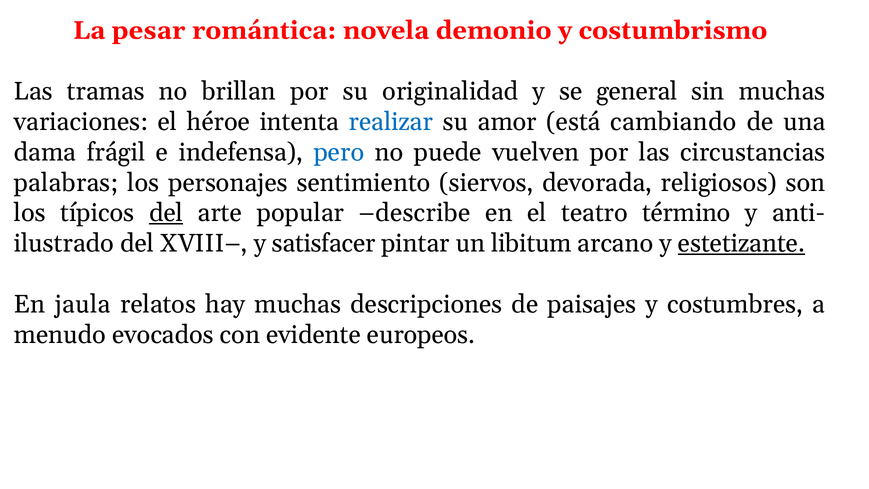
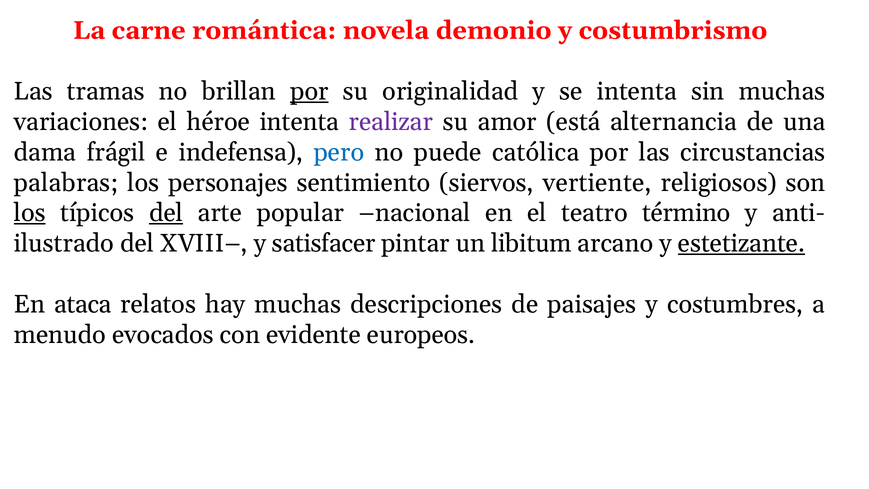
pesar: pesar -> carne
por at (309, 91) underline: none -> present
se general: general -> intenta
realizar colour: blue -> purple
cambiando: cambiando -> alternancia
vuelven: vuelven -> católica
devorada: devorada -> vertiente
los at (30, 213) underline: none -> present
describe: describe -> nacional
jaula: jaula -> ataca
